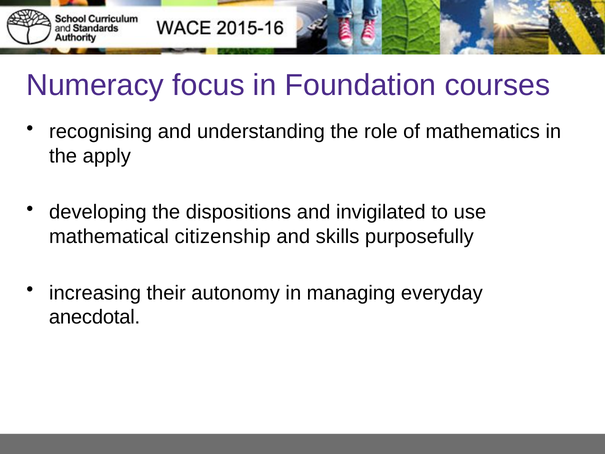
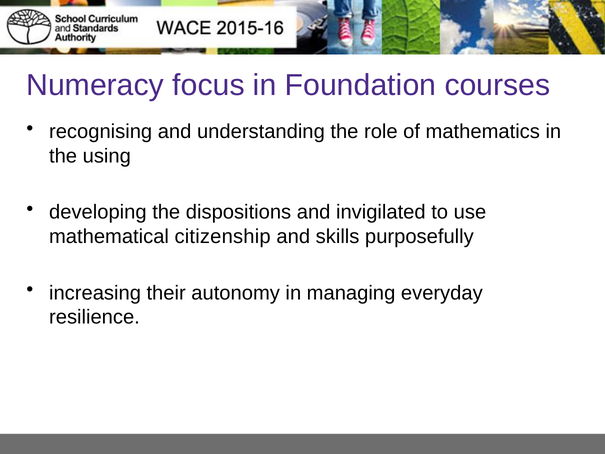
apply: apply -> using
anecdotal: anecdotal -> resilience
